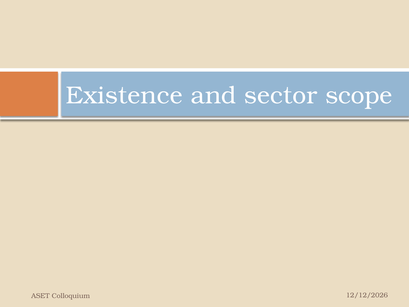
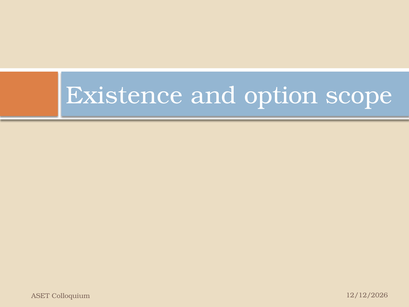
sector: sector -> option
